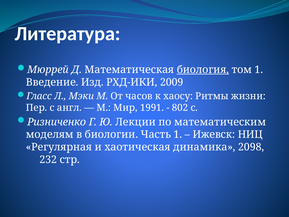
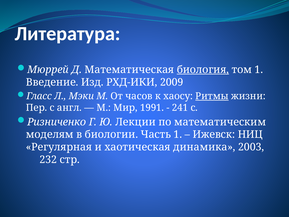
Ритмы underline: none -> present
802: 802 -> 241
2098: 2098 -> 2003
